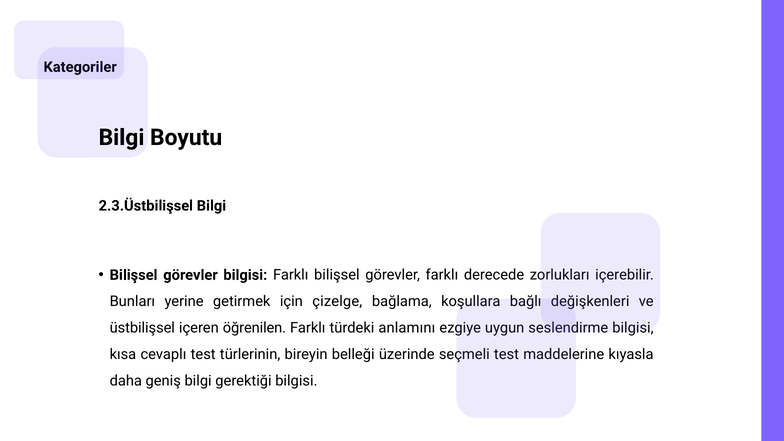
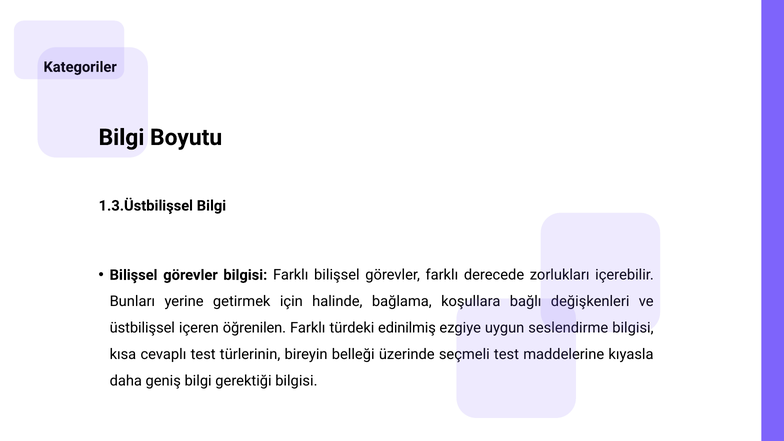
2.3.Üstbilişsel: 2.3.Üstbilişsel -> 1.3.Üstbilişsel
çizelge: çizelge -> halinde
anlamını: anlamını -> edinilmiş
